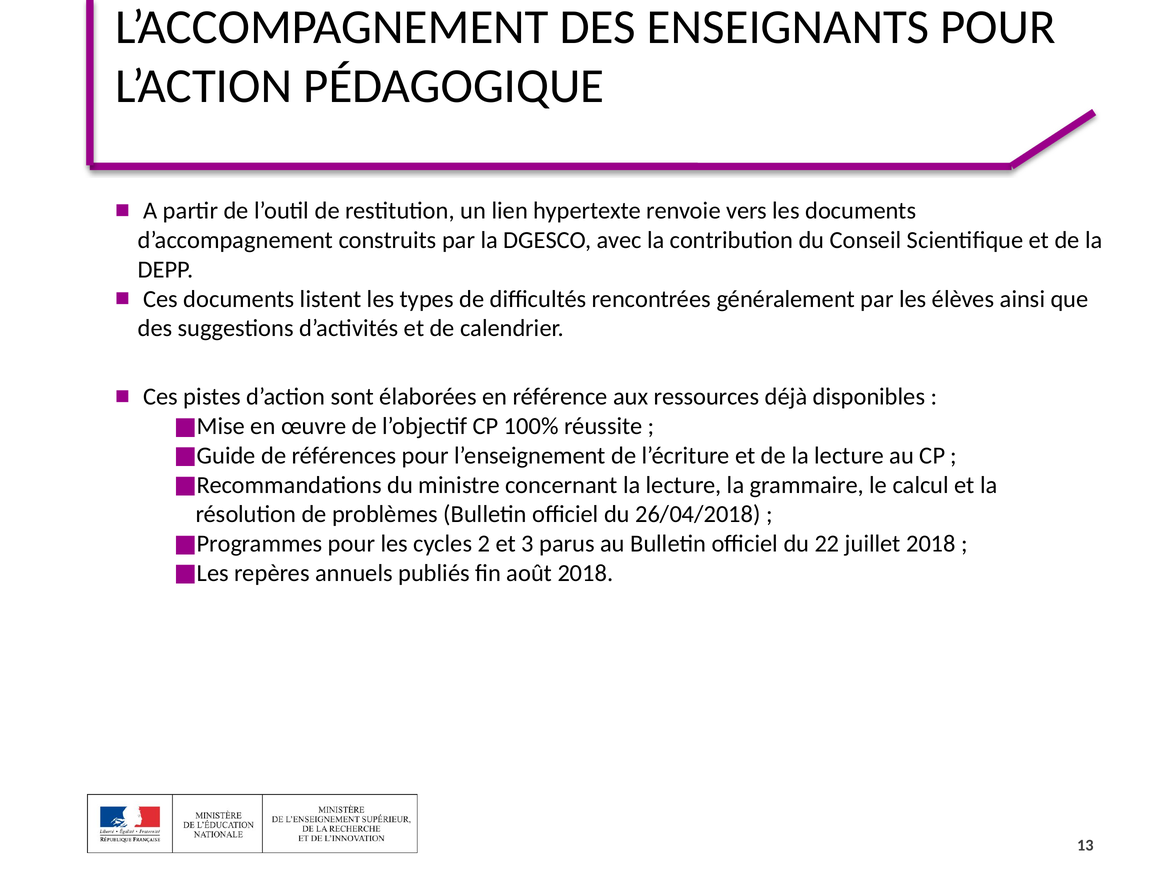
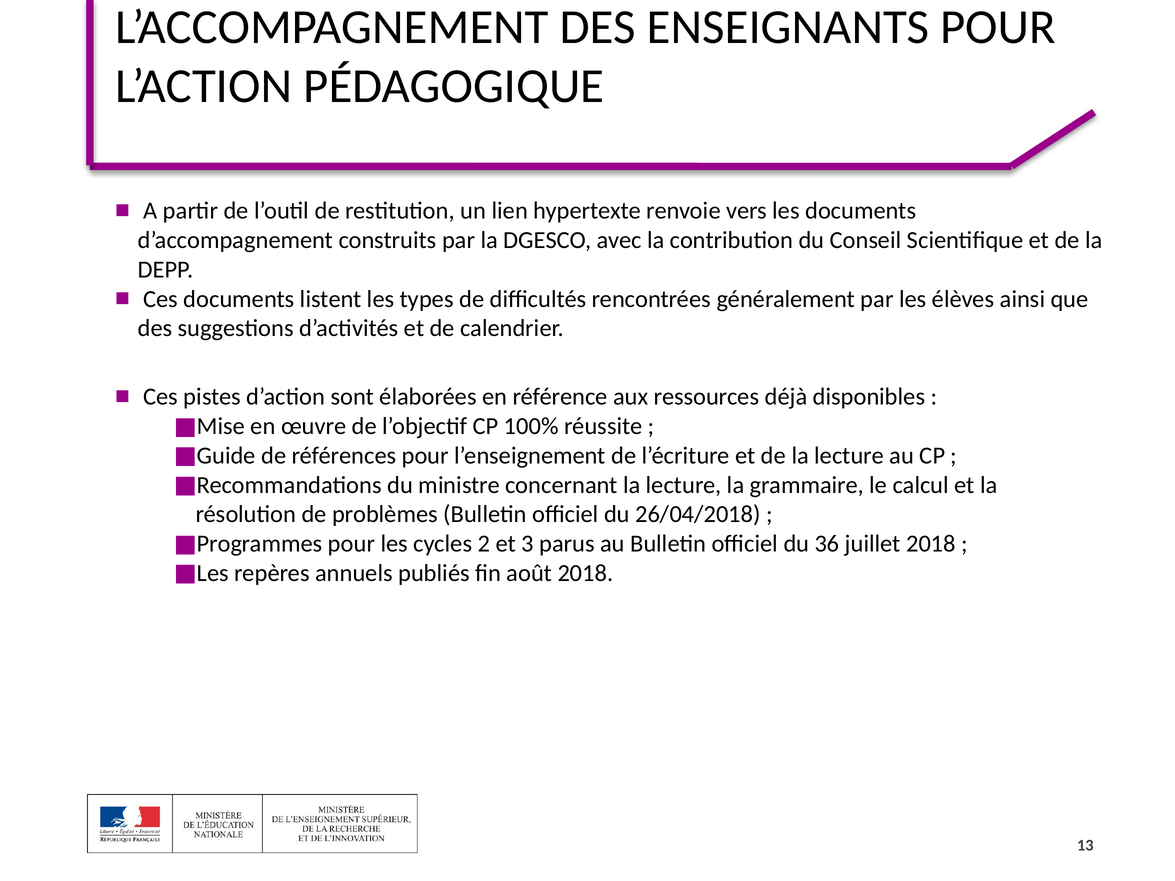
22: 22 -> 36
